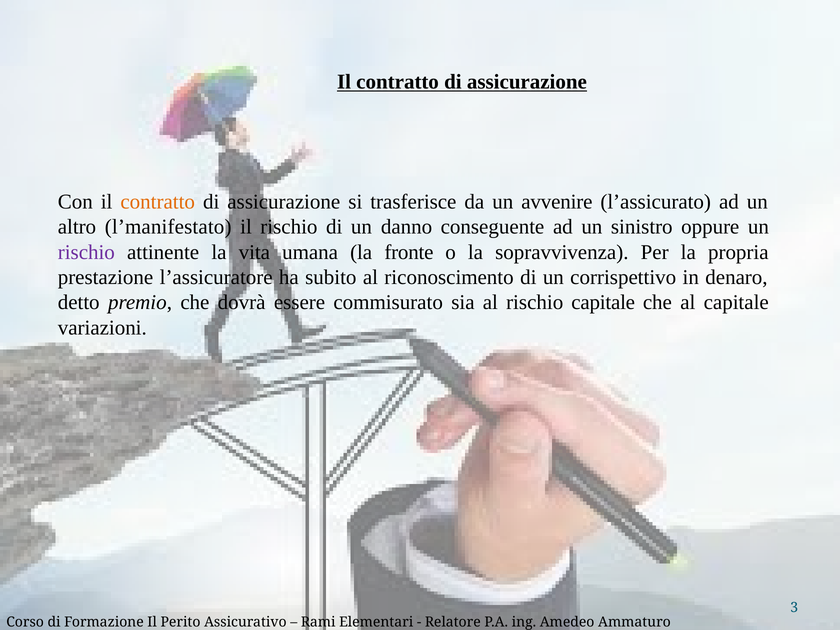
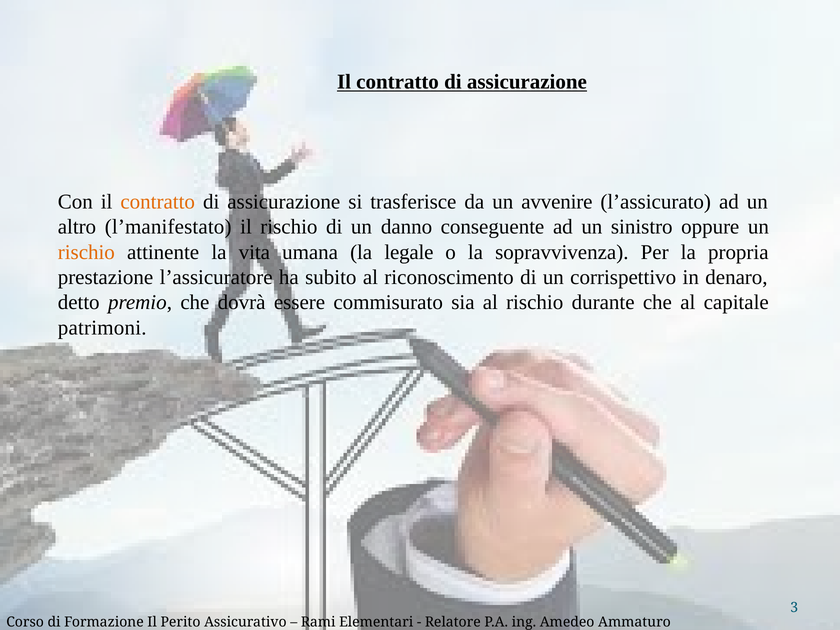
rischio at (86, 252) colour: purple -> orange
fronte: fronte -> legale
rischio capitale: capitale -> durante
variazioni: variazioni -> patrimoni
